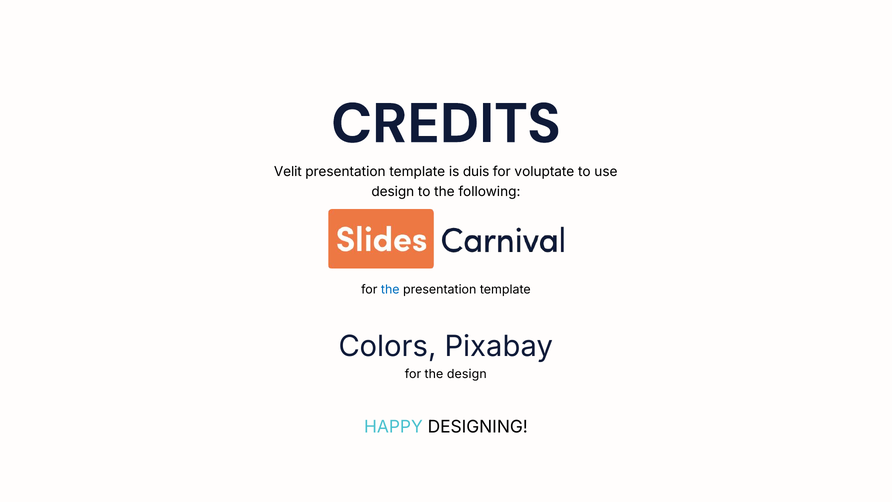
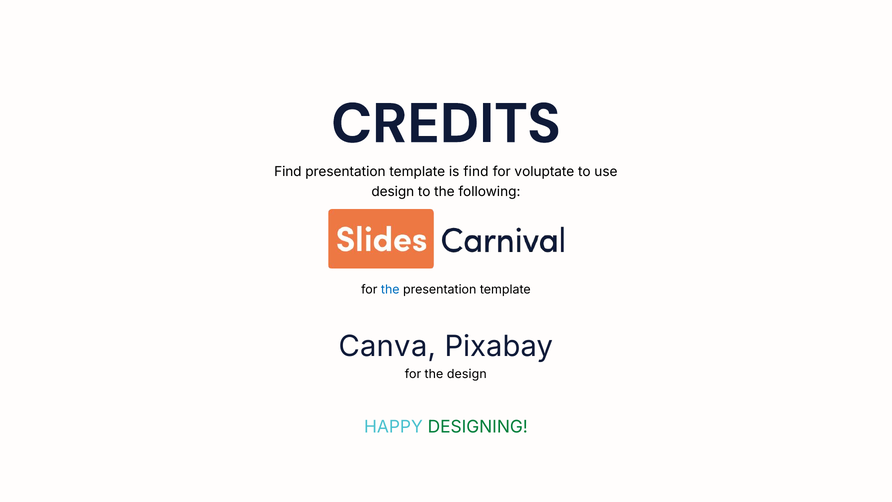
Velit at (288, 172): Velit -> Find
is duis: duis -> find
Colors: Colors -> Canva
DESIGNING colour: black -> green
